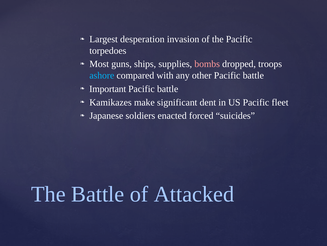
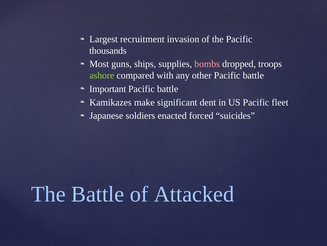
desperation: desperation -> recruitment
torpedoes: torpedoes -> thousands
ashore colour: light blue -> light green
